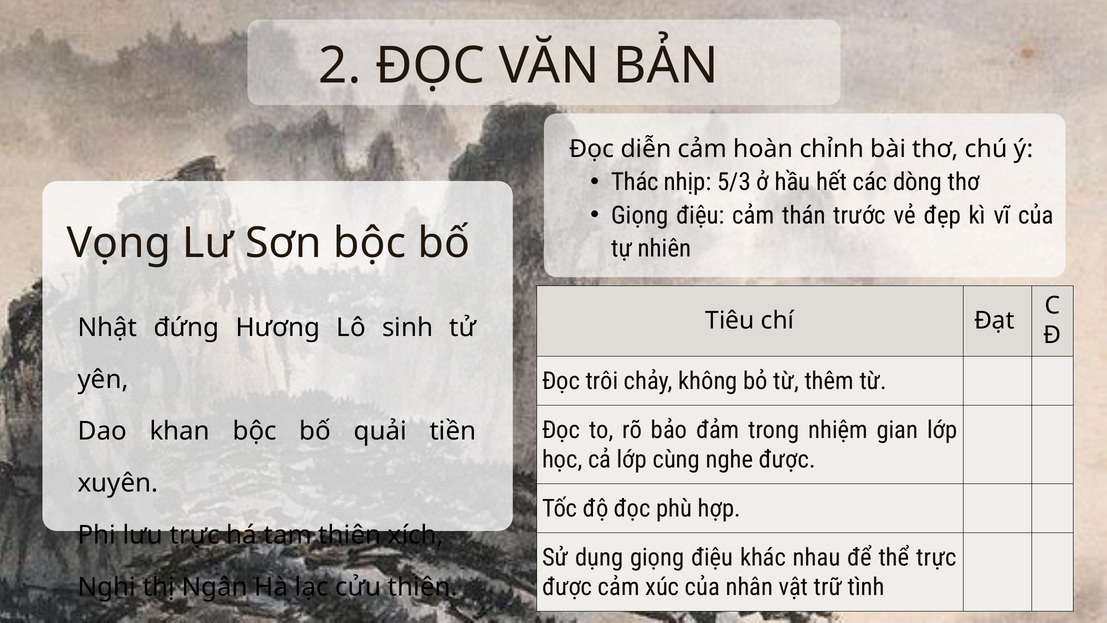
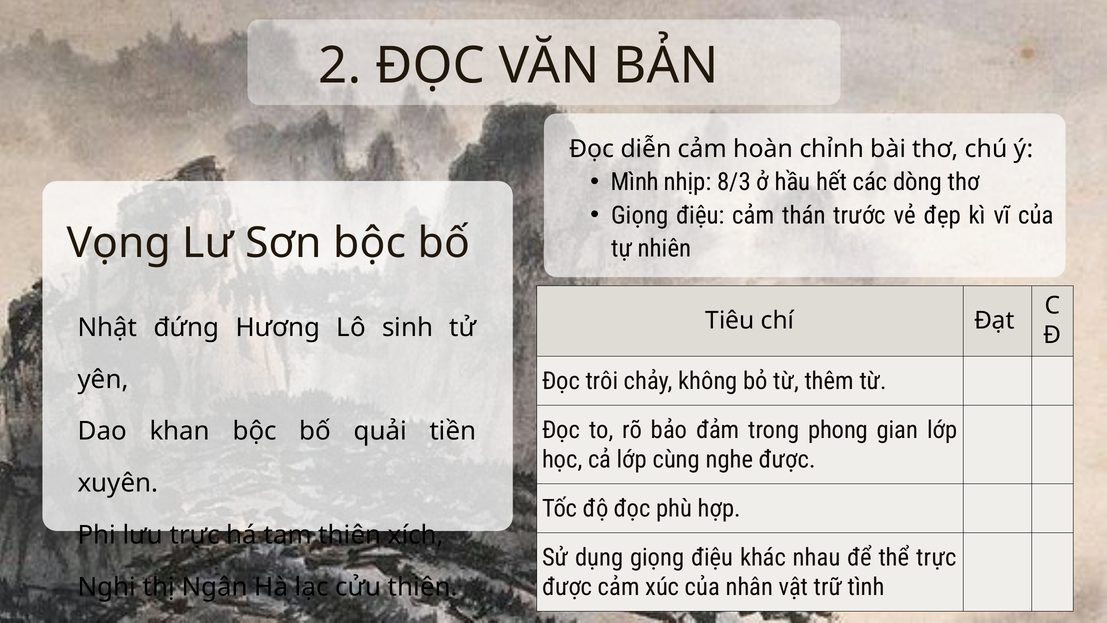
Thác: Thác -> Mình
5/3: 5/3 -> 8/3
nhiệm: nhiệm -> phong
